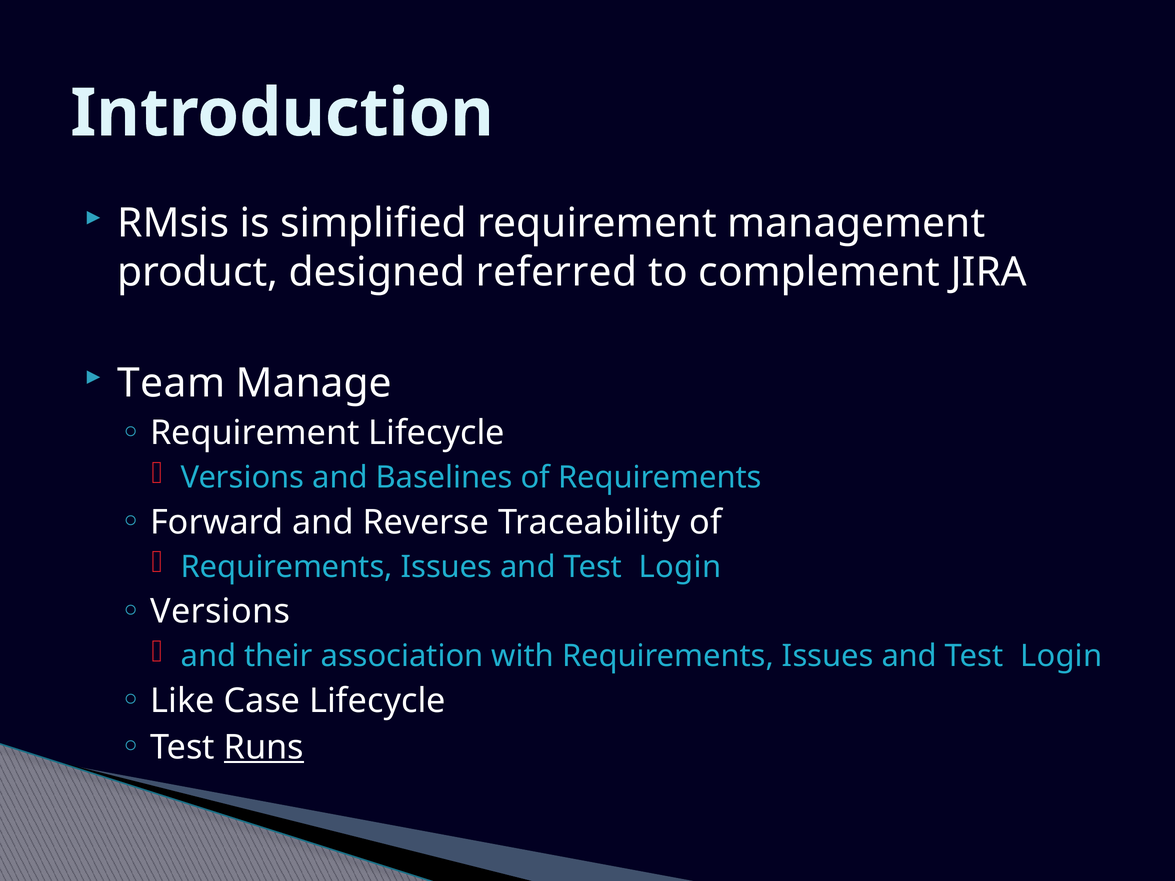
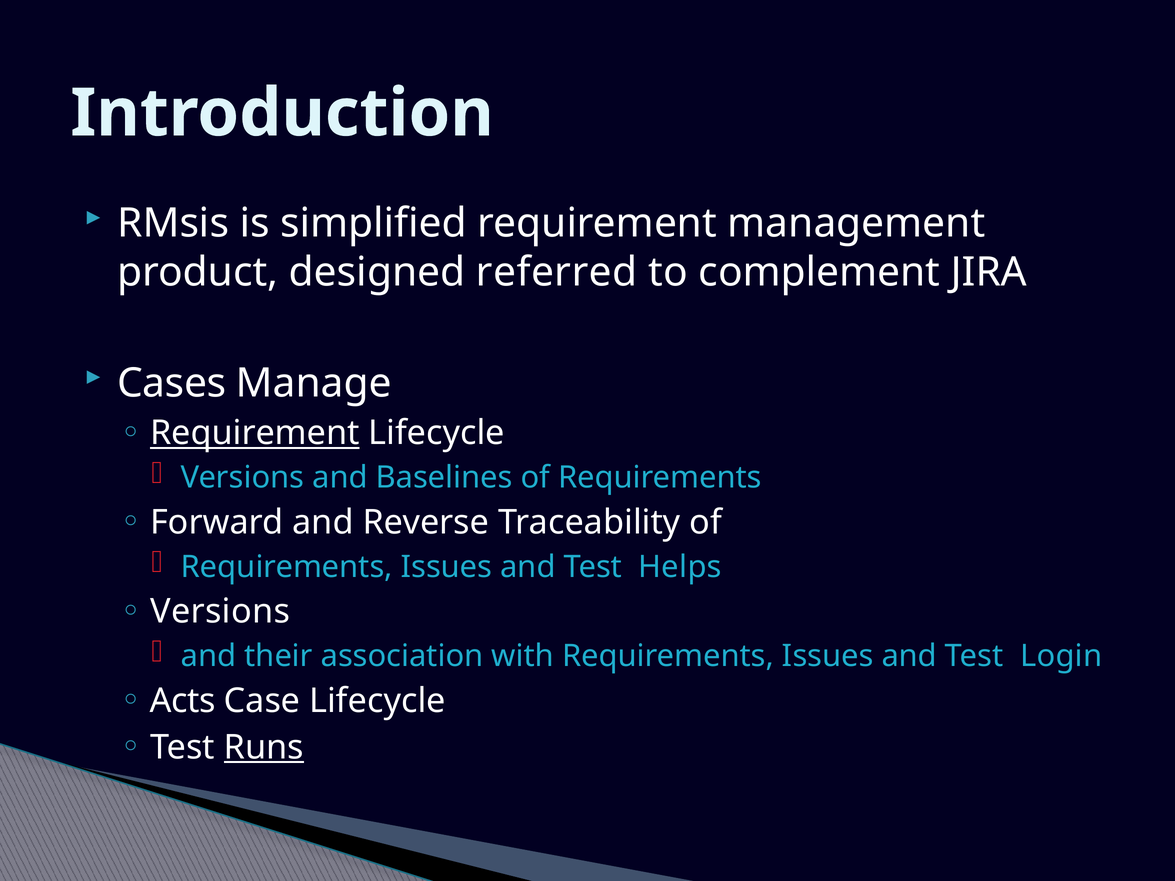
Team: Team -> Cases
Requirement at (255, 433) underline: none -> present
Login at (680, 567): Login -> Helps
Like: Like -> Acts
